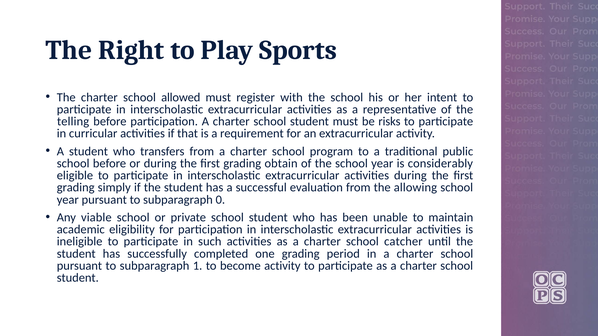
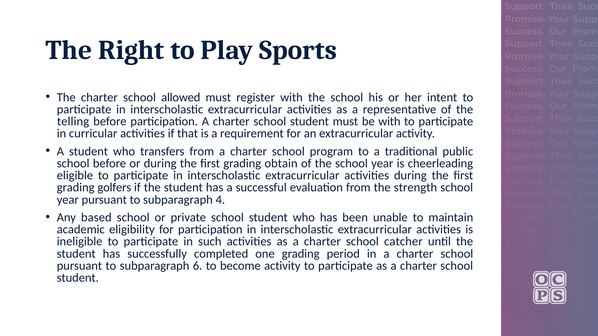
be risks: risks -> with
considerably: considerably -> cheerleading
simply: simply -> golfers
allowing: allowing -> strength
0: 0 -> 4
viable: viable -> based
1: 1 -> 6
